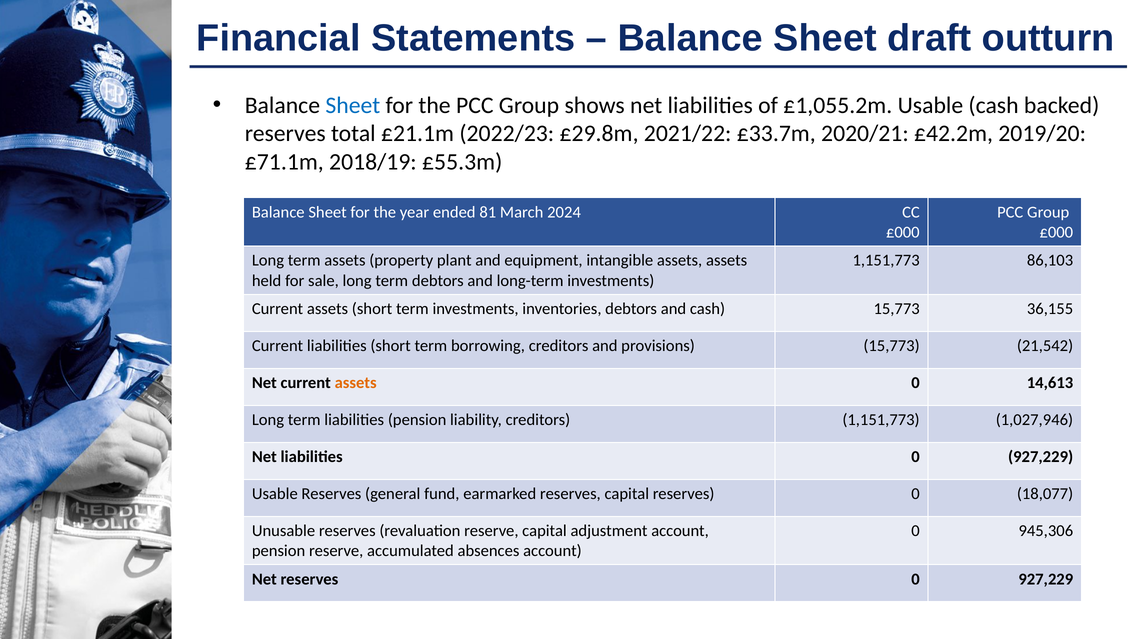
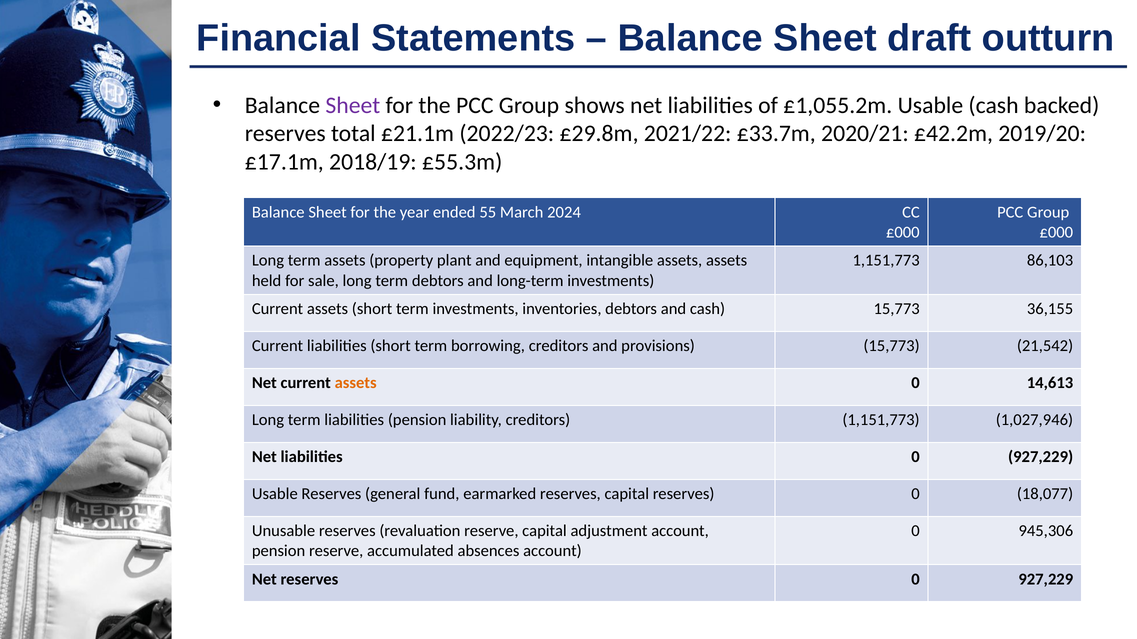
Sheet at (353, 105) colour: blue -> purple
£71.1m: £71.1m -> £17.1m
81: 81 -> 55
